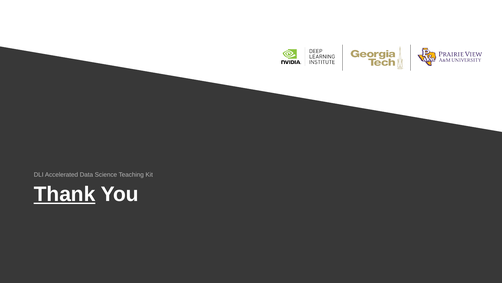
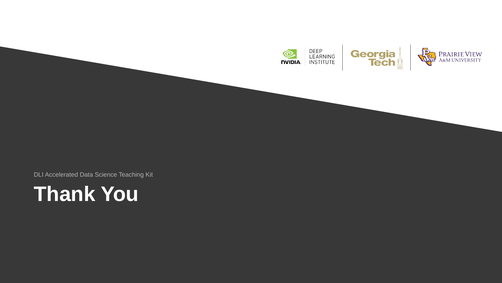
Thank underline: present -> none
